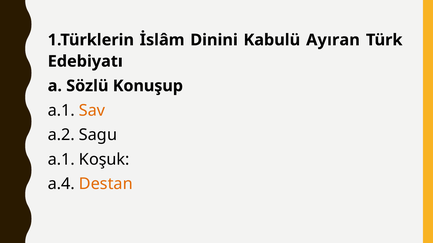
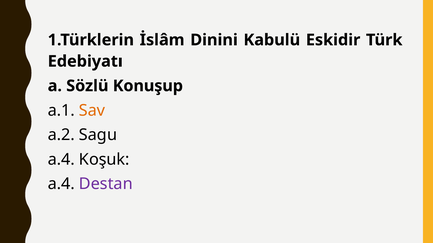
Ayıran: Ayıran -> Eskidir
a.1 at (61, 160): a.1 -> a.4
Destan colour: orange -> purple
